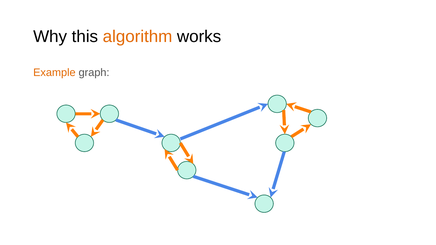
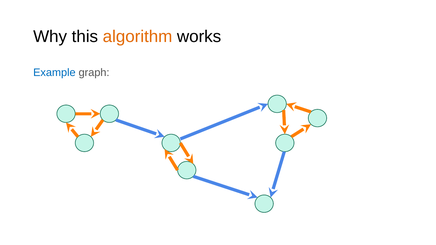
Example colour: orange -> blue
